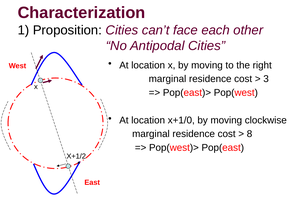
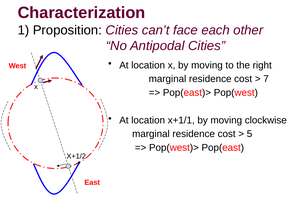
3: 3 -> 7
x+1/0: x+1/0 -> x+1/1
8: 8 -> 5
